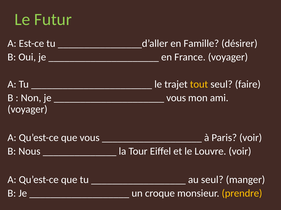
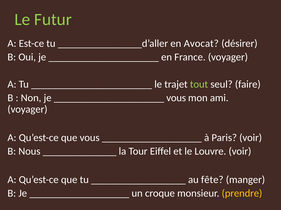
Famille: Famille -> Avocat
tout colour: yellow -> light green
au seul: seul -> fête
